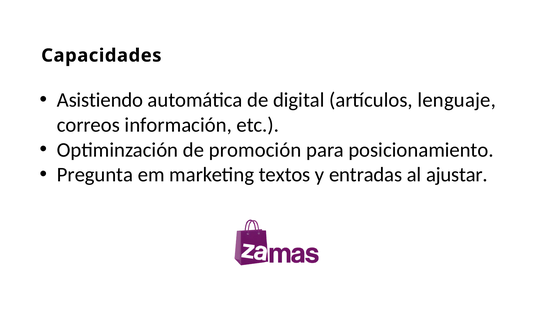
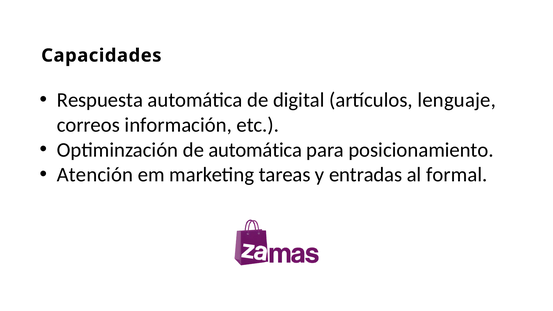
Asistiendo: Asistiendo -> Respuesta
de promoción: promoción -> automática
Pregunta: Pregunta -> Atención
textos: textos -> tareas
ajustar: ajustar -> formal
